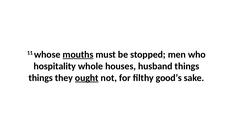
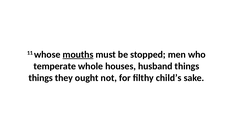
hospitality: hospitality -> temperate
ought underline: present -> none
good’s: good’s -> child’s
